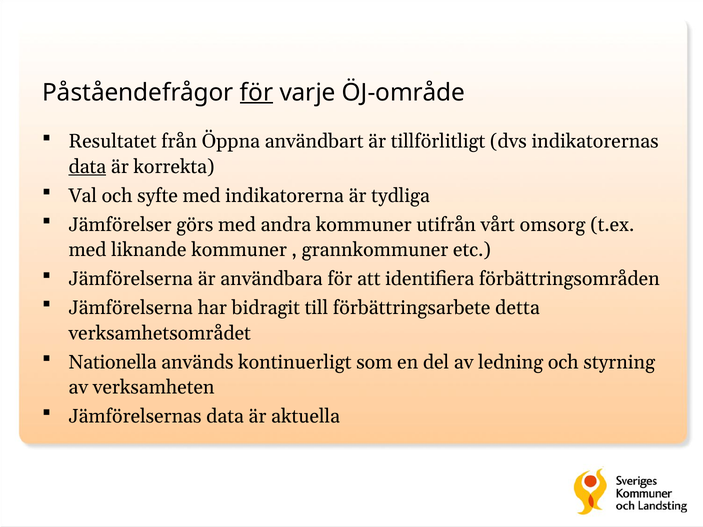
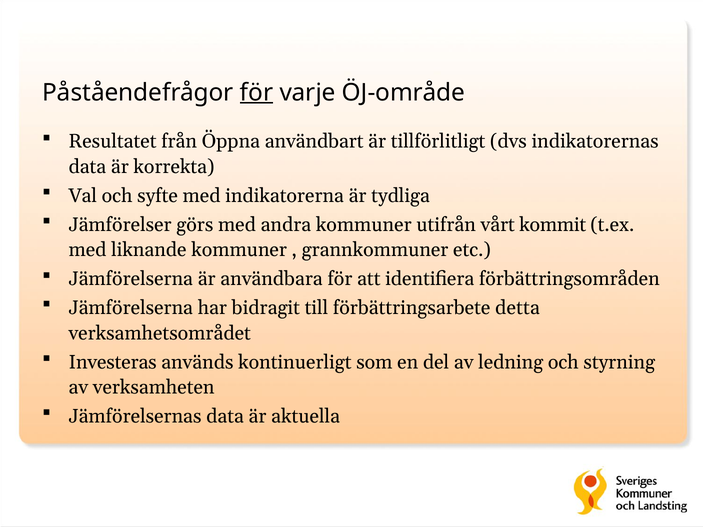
data at (87, 167) underline: present -> none
omsorg: omsorg -> kommit
Nationella: Nationella -> Investeras
